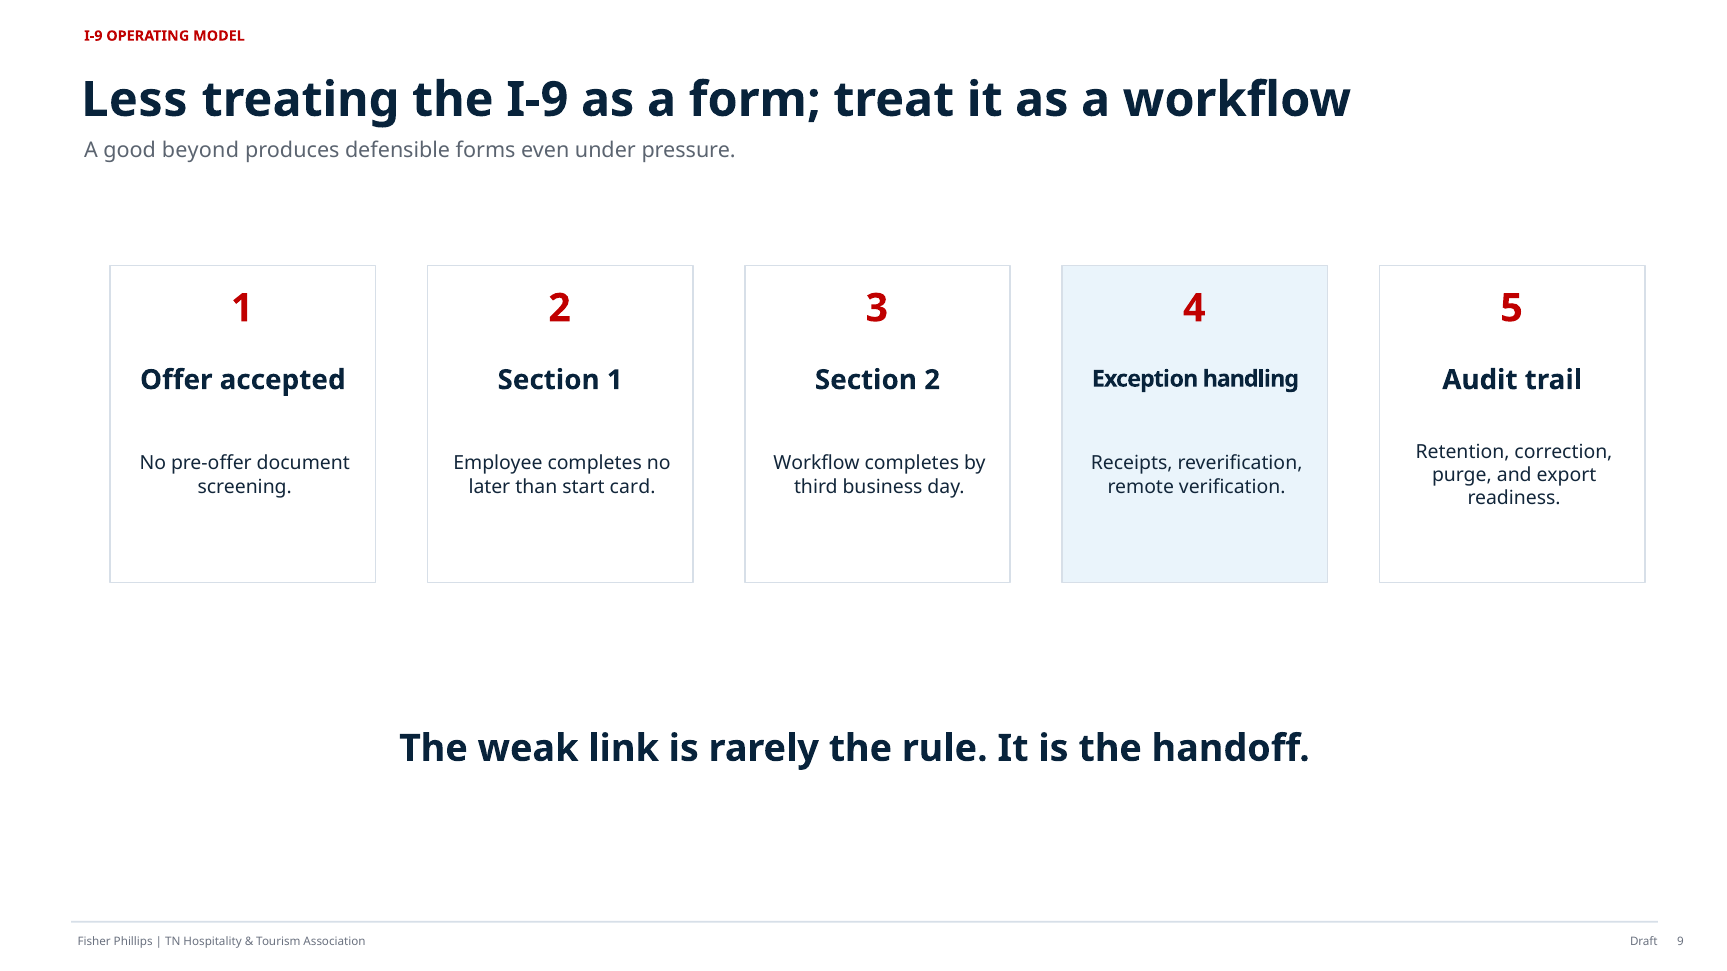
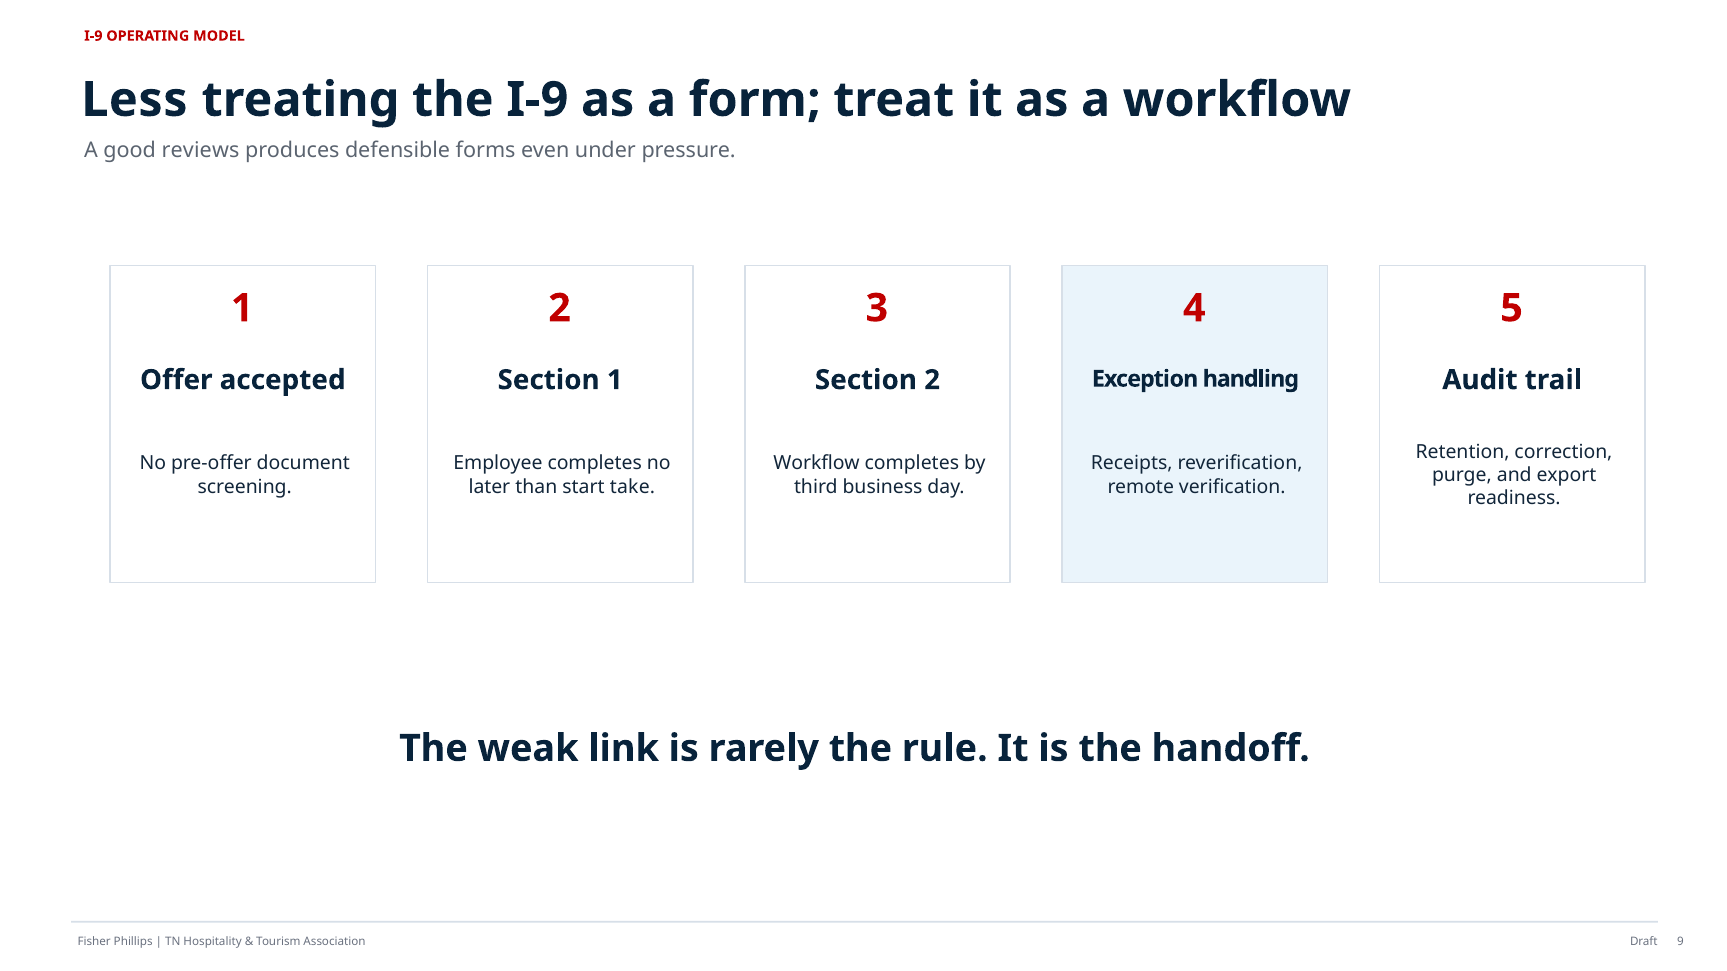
beyond: beyond -> reviews
card: card -> take
